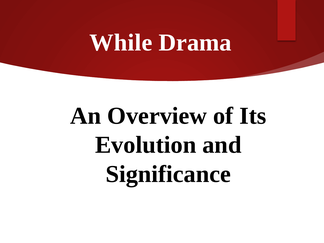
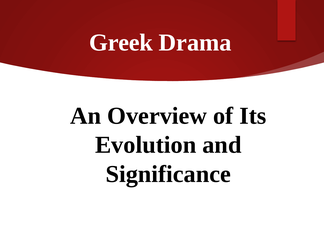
While: While -> Greek
